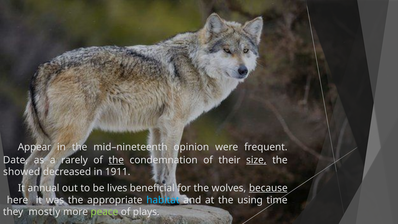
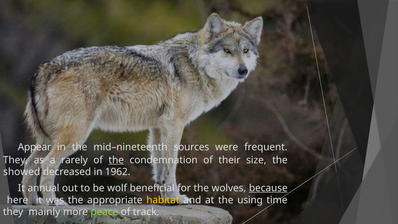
opinion: opinion -> sources
Date at (16, 160): Date -> They
size underline: present -> none
1911: 1911 -> 1962
lives: lives -> wolf
was underline: none -> present
habitat colour: light blue -> yellow
mostly: mostly -> mainly
plays: plays -> track
